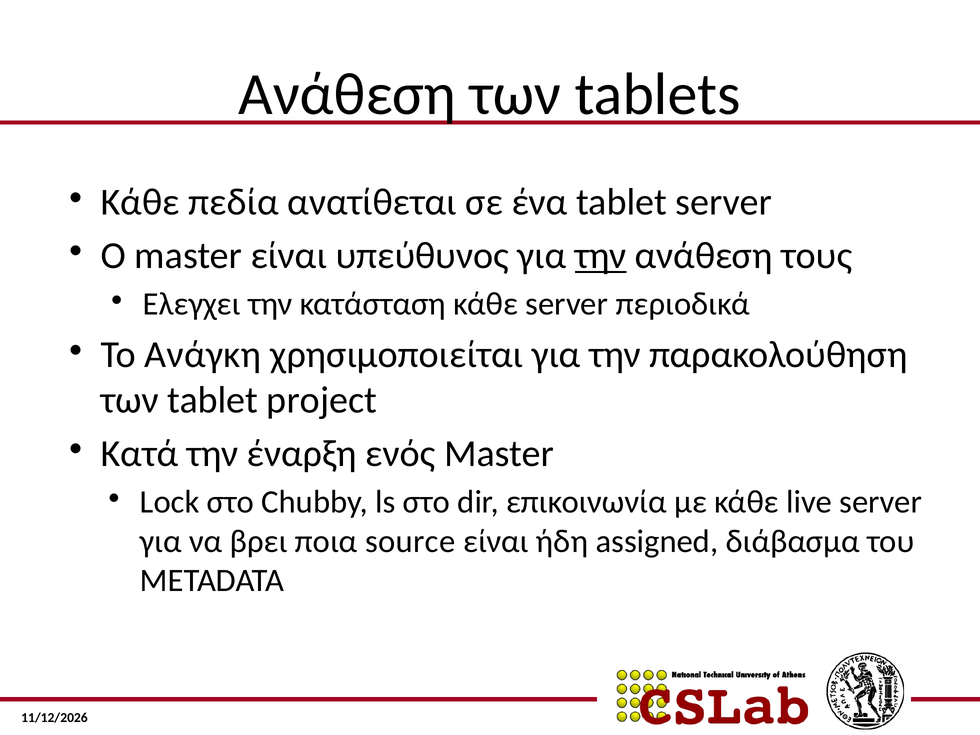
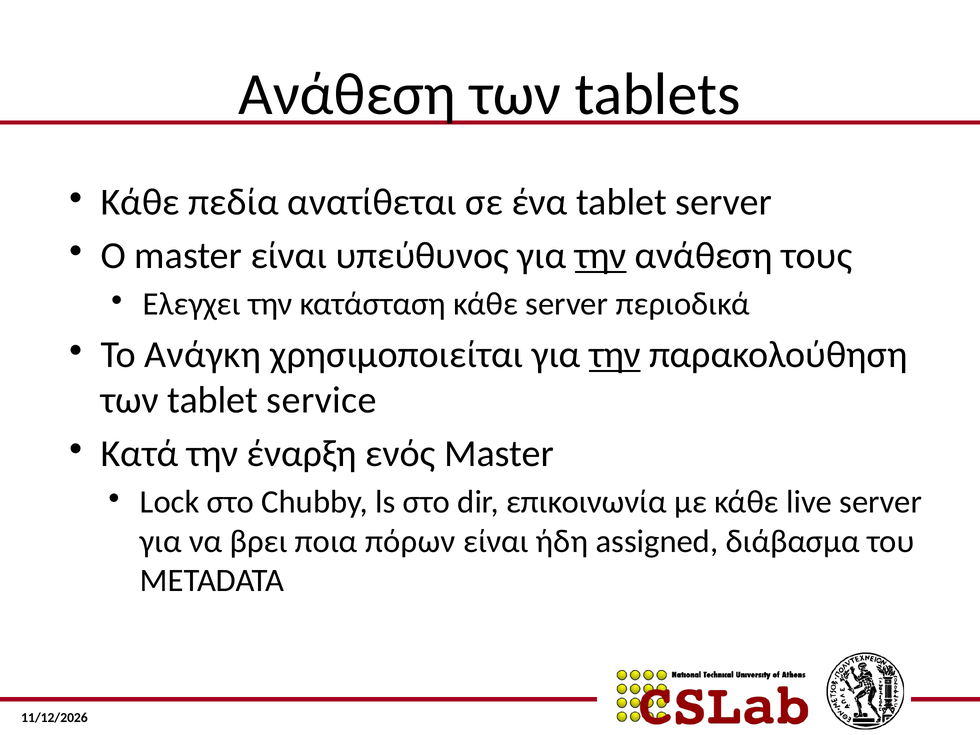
την at (615, 355) underline: none -> present
project: project -> service
source: source -> πόρων
